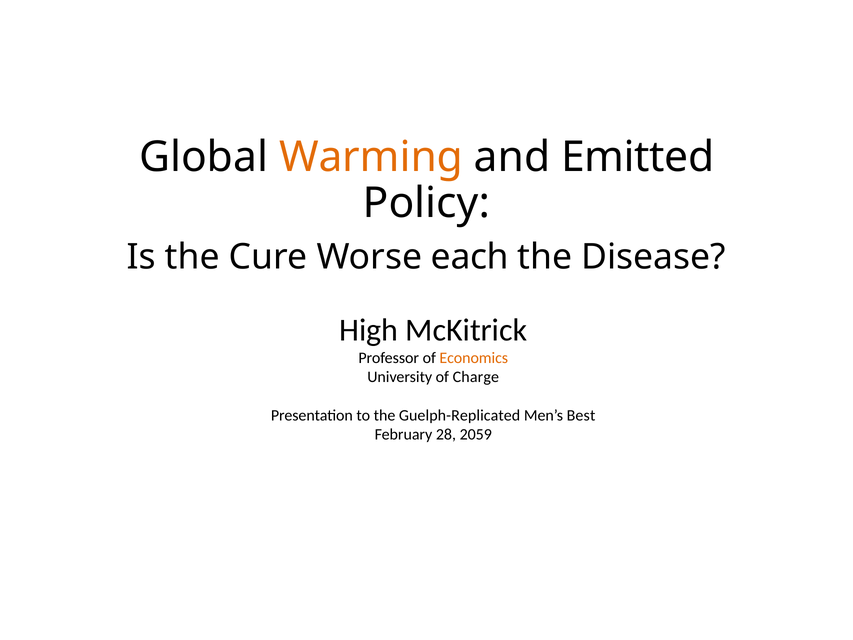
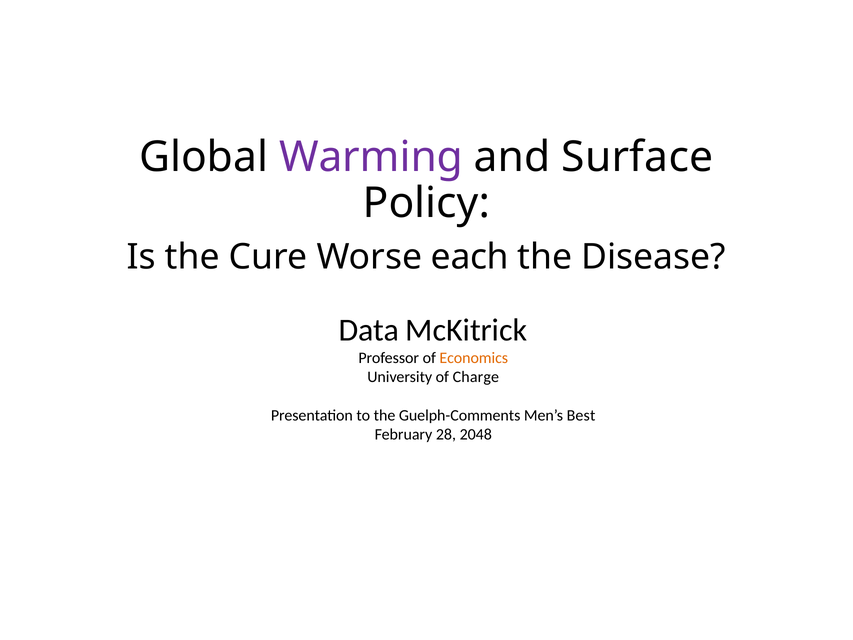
Warming colour: orange -> purple
Emitted: Emitted -> Surface
High: High -> Data
Guelph-Replicated: Guelph-Replicated -> Guelph-Comments
2059: 2059 -> 2048
